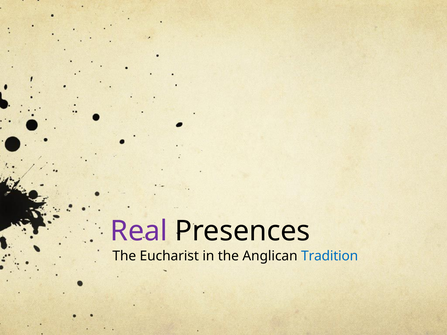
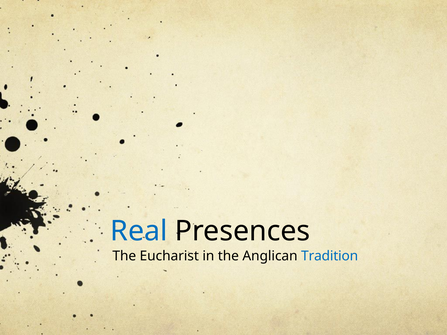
Real colour: purple -> blue
